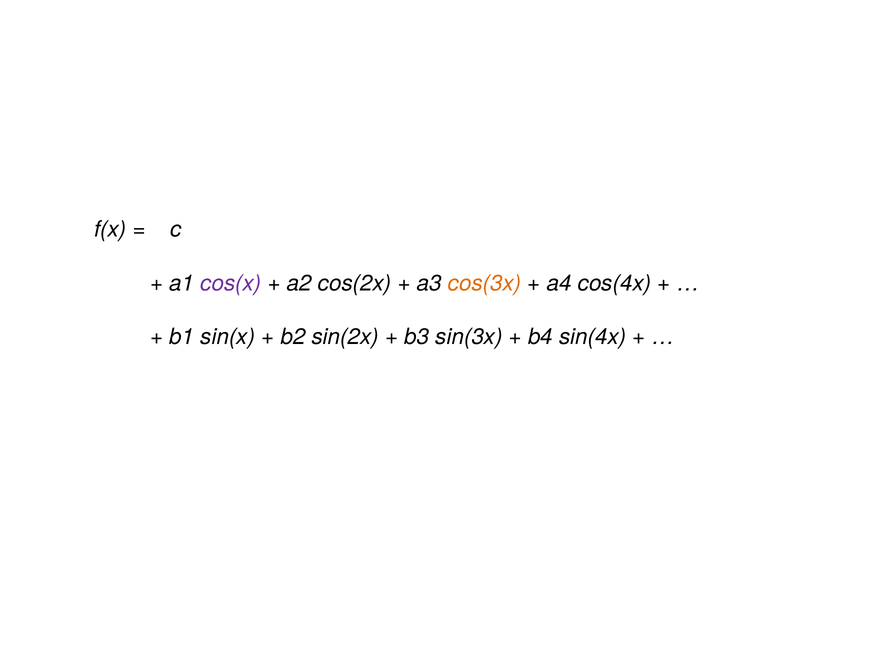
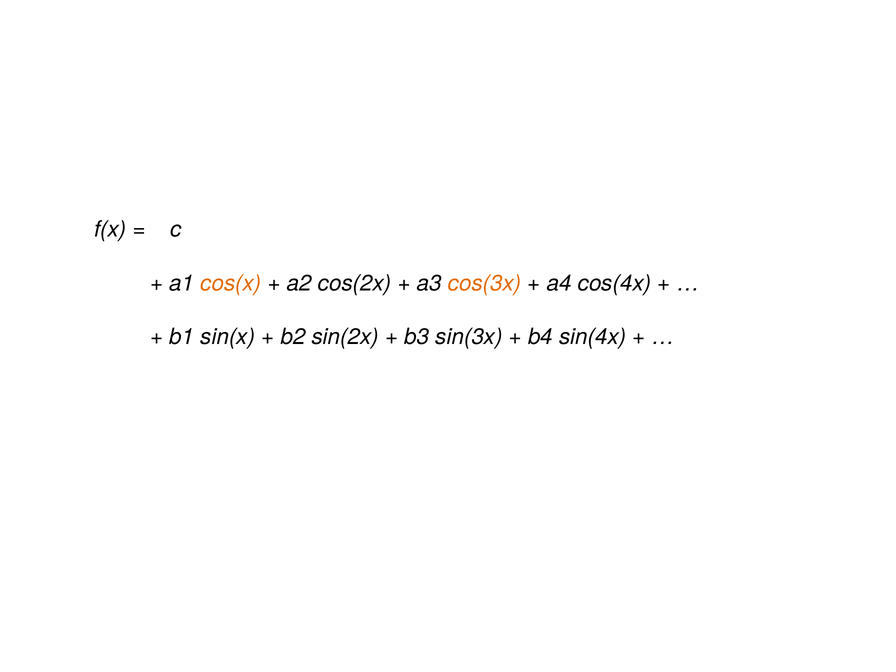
cos(x colour: purple -> orange
